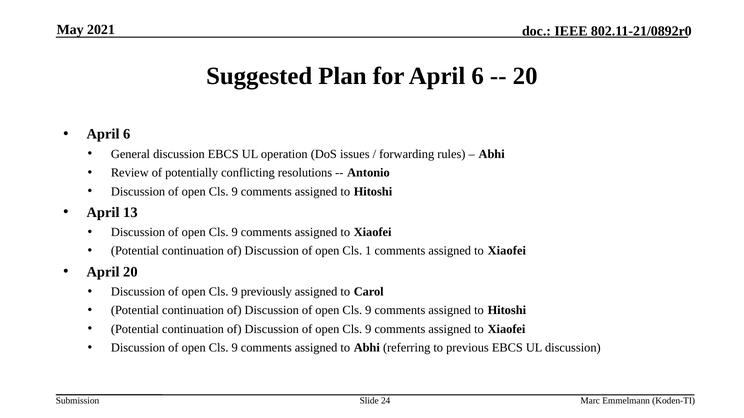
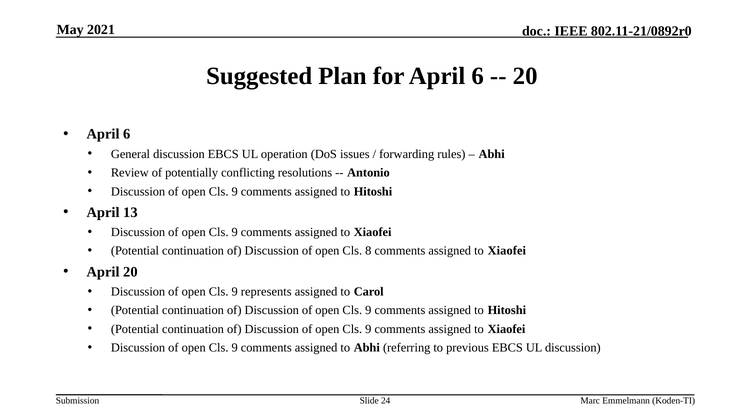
1: 1 -> 8
previously: previously -> represents
